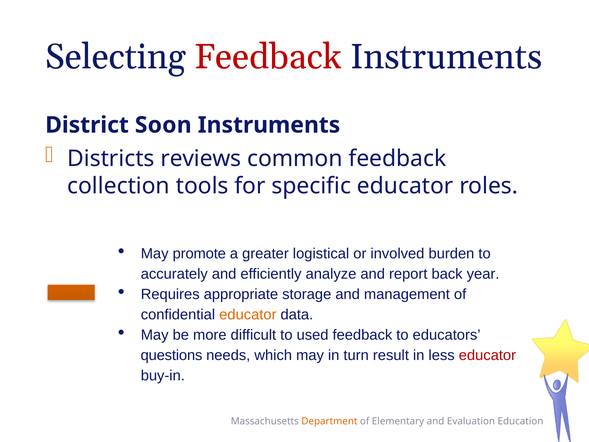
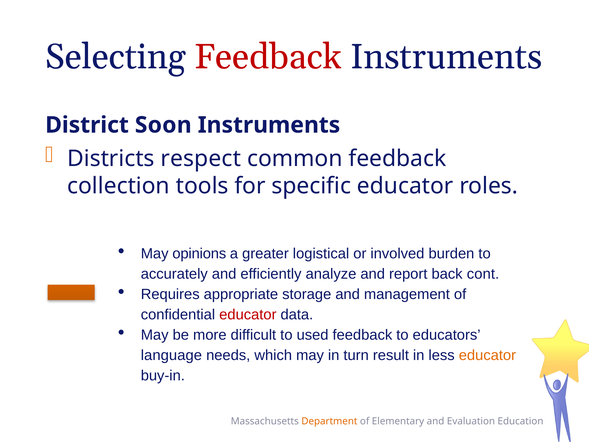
reviews: reviews -> respect
promote: promote -> opinions
year: year -> cont
educator at (248, 314) colour: orange -> red
questions: questions -> language
educator at (487, 355) colour: red -> orange
